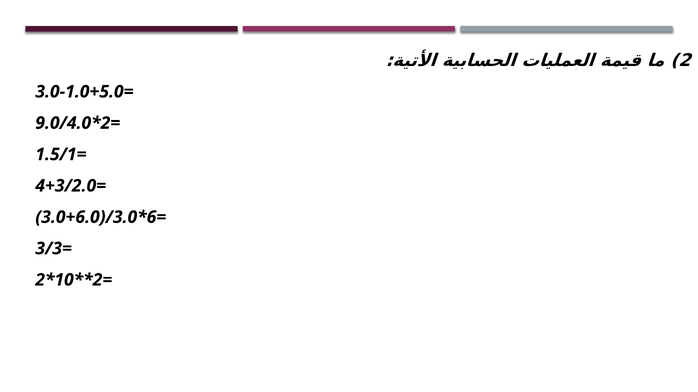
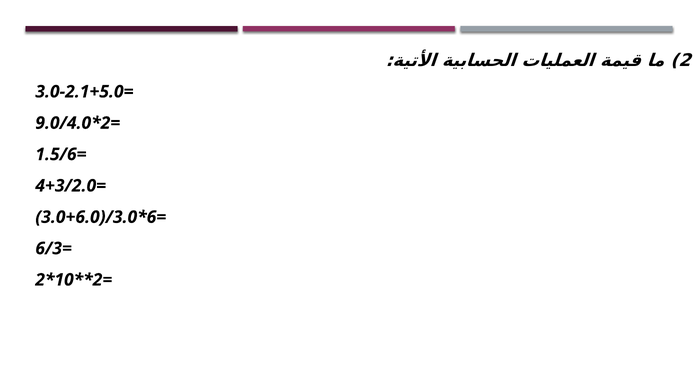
3.0-1.0+5.0=: 3.0-1.0+5.0= -> 3.0-2.1+5.0=
1.5/1=: 1.5/1= -> 1.5/6=
3/3=: 3/3= -> 6/3=
